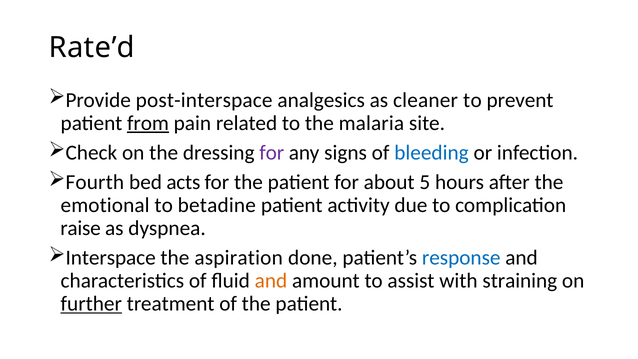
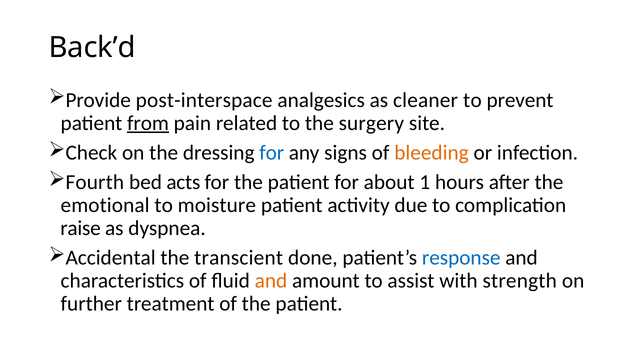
Rate’d: Rate’d -> Back’d
malaria: malaria -> surgery
for at (272, 153) colour: purple -> blue
bleeding colour: blue -> orange
5: 5 -> 1
betadine: betadine -> moisture
Interspace: Interspace -> Accidental
aspiration: aspiration -> transcient
straining: straining -> strength
further underline: present -> none
